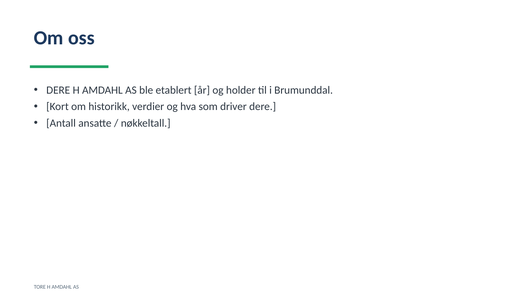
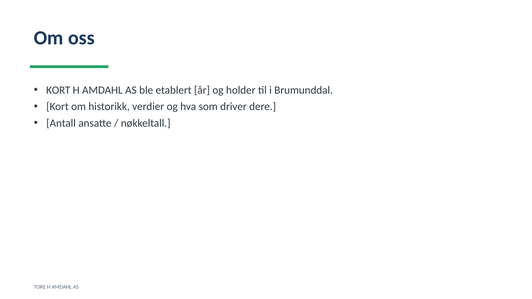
DERE at (58, 90): DERE -> KORT
